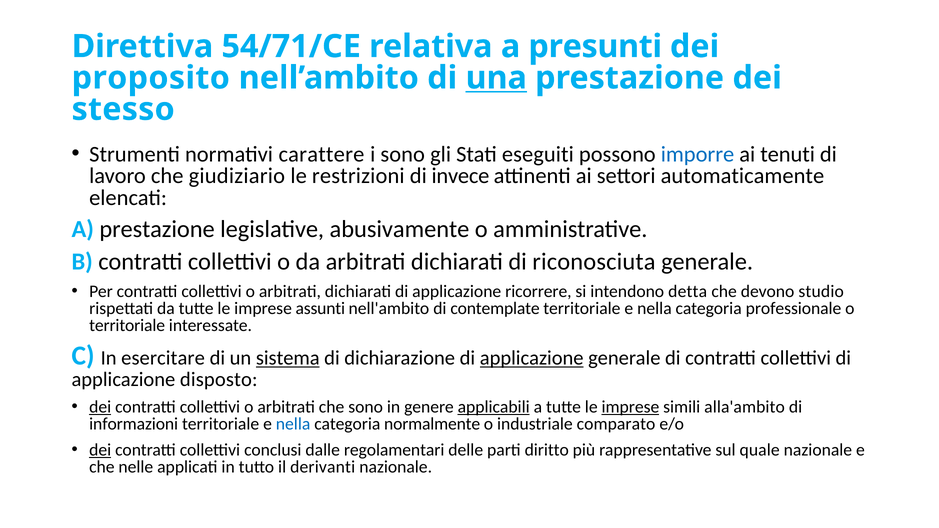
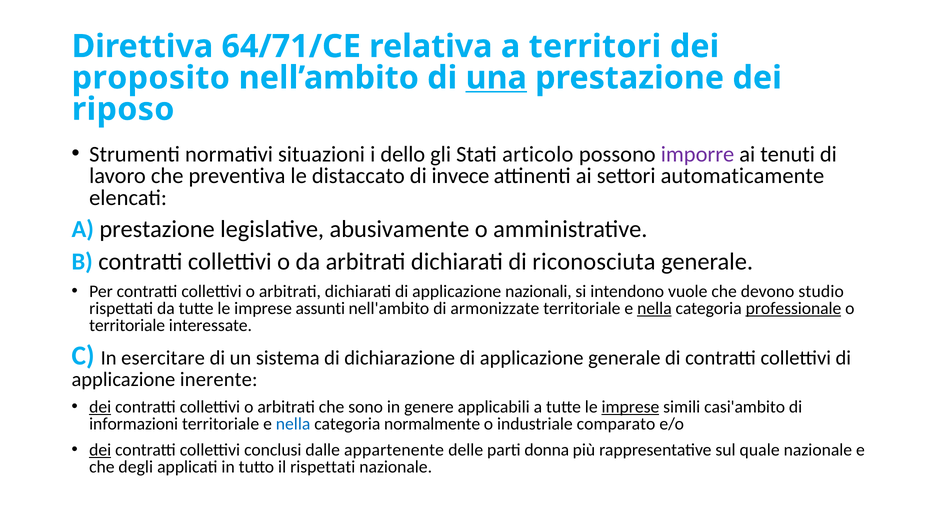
54/71/CE: 54/71/CE -> 64/71/CE
presunti: presunti -> territori
stesso: stesso -> riposo
carattere: carattere -> situazioni
i sono: sono -> dello
eseguiti: eseguiti -> articolo
imporre colour: blue -> purple
giudiziario: giudiziario -> preventiva
restrizioni: restrizioni -> distaccato
ricorrere: ricorrere -> nazionali
detta: detta -> vuole
contemplate: contemplate -> armonizzate
nella at (654, 309) underline: none -> present
professionale underline: none -> present
sistema underline: present -> none
applicazione at (532, 358) underline: present -> none
disposto: disposto -> inerente
applicabili underline: present -> none
alla'ambito: alla'ambito -> casi'ambito
regolamentari: regolamentari -> appartenente
diritto: diritto -> donna
nelle: nelle -> degli
il derivanti: derivanti -> rispettati
